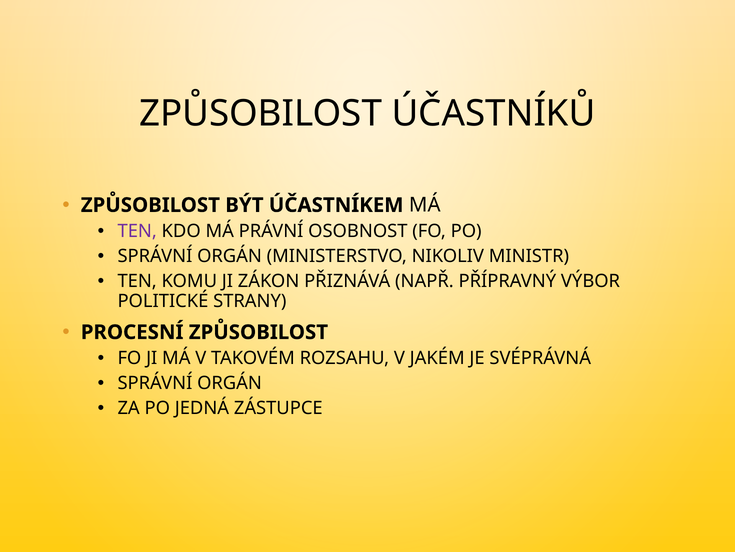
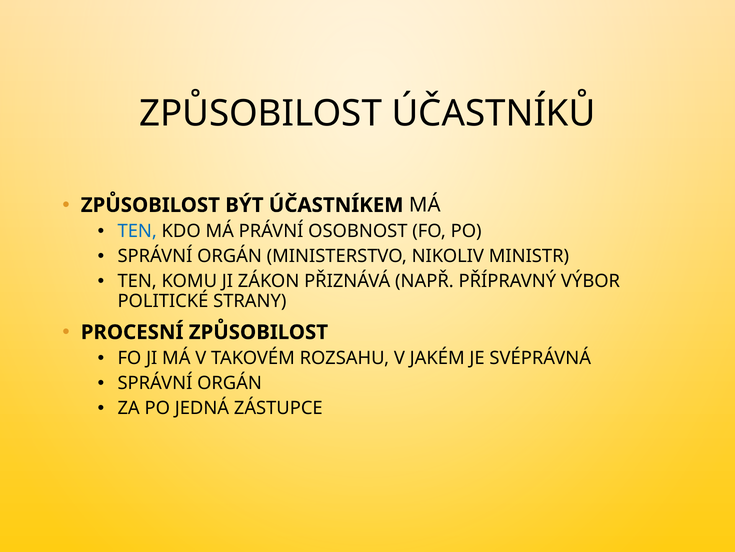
TEN at (137, 231) colour: purple -> blue
